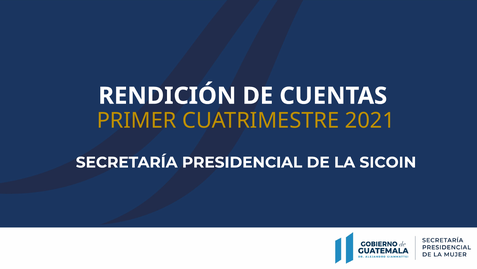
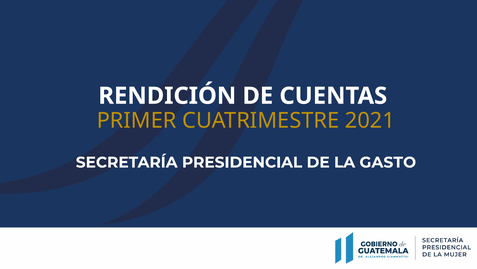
SICOIN: SICOIN -> GASTO
